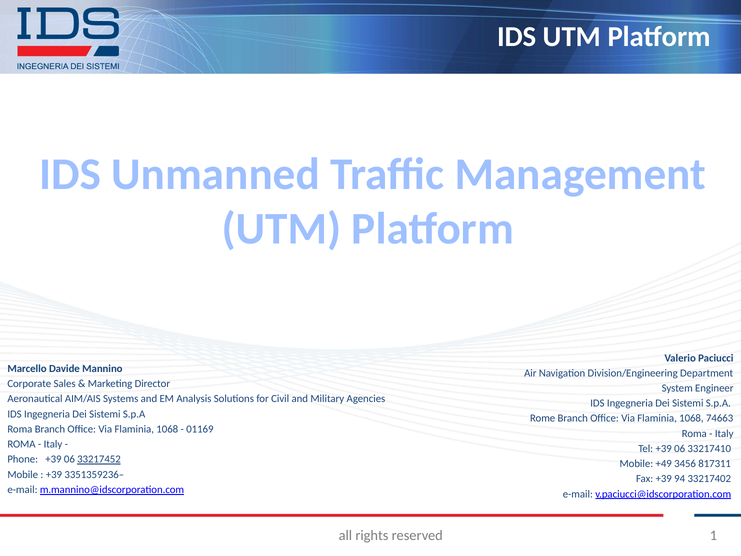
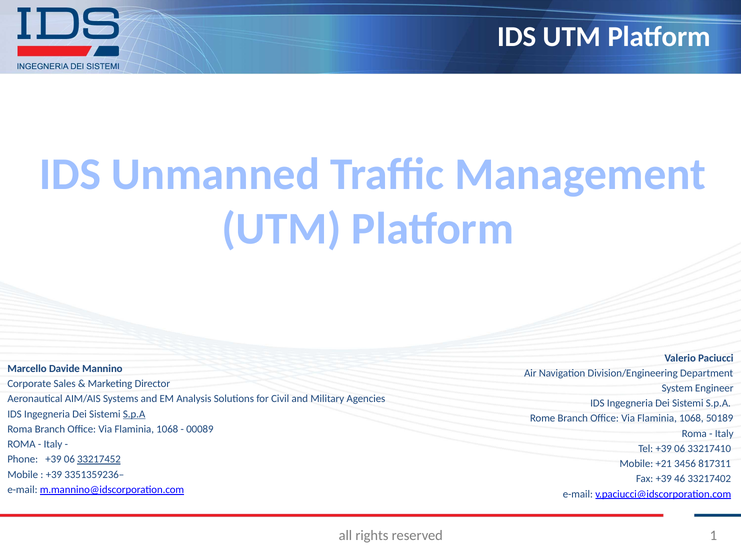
S.p.A at (134, 414) underline: none -> present
74663: 74663 -> 50189
01169: 01169 -> 00089
+49: +49 -> +21
94: 94 -> 46
